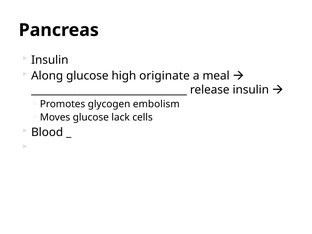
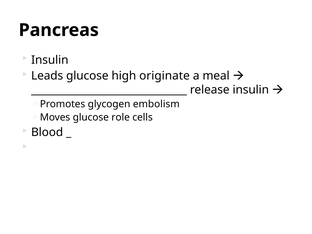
Along: Along -> Leads
lack: lack -> role
